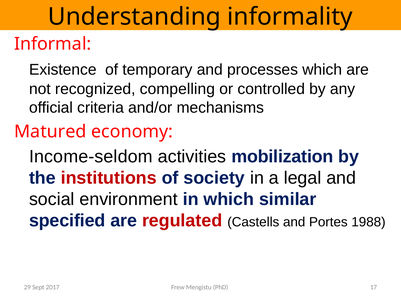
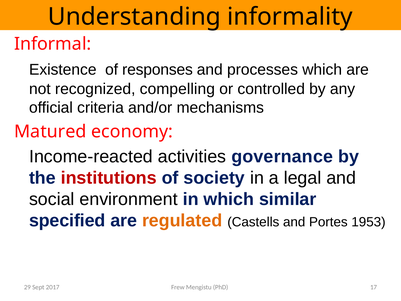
temporary: temporary -> responses
Income-seldom: Income-seldom -> Income-reacted
mobilization: mobilization -> governance
regulated colour: red -> orange
1988: 1988 -> 1953
